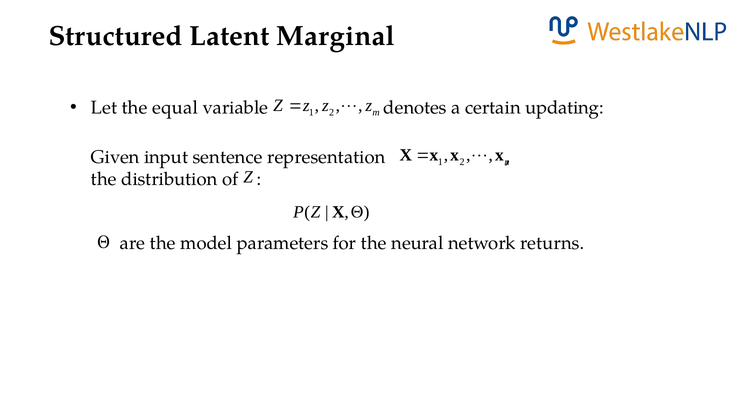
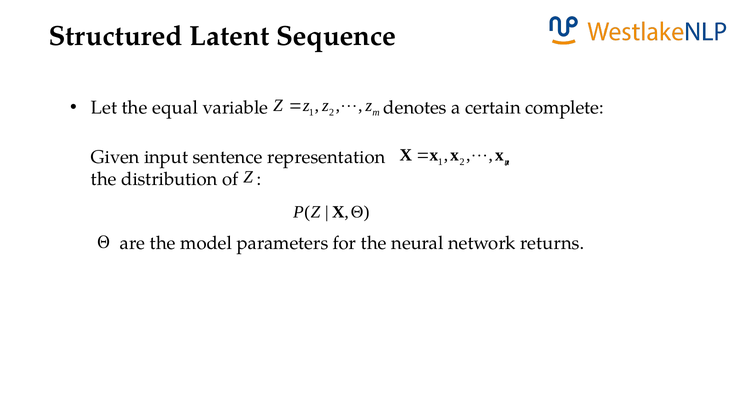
Marginal: Marginal -> Sequence
updating: updating -> complete
